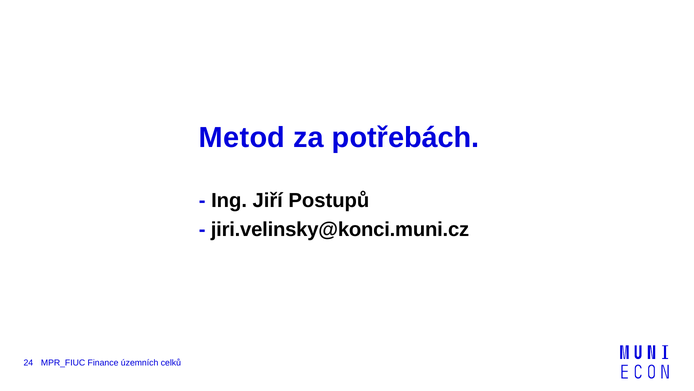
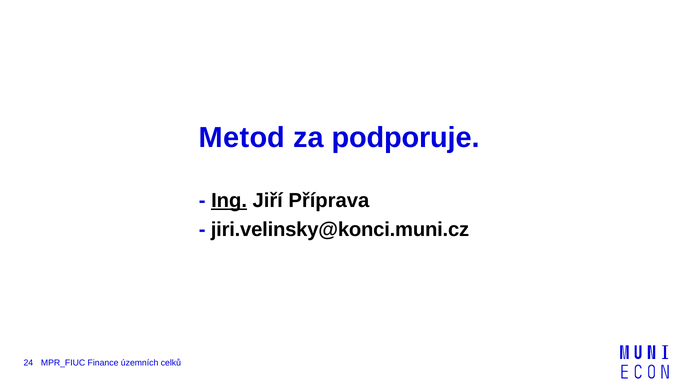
potřebách: potřebách -> podporuje
Ing underline: none -> present
Postupů: Postupů -> Příprava
